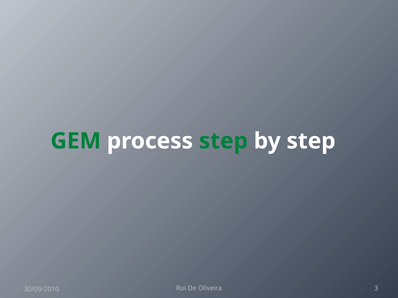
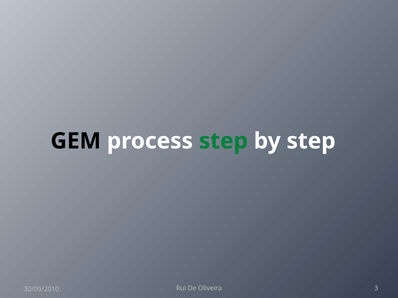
GEM colour: green -> black
